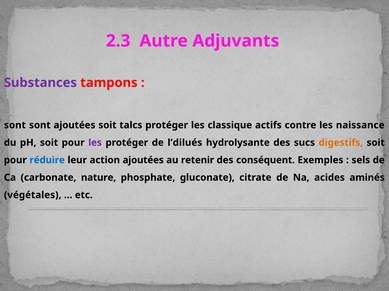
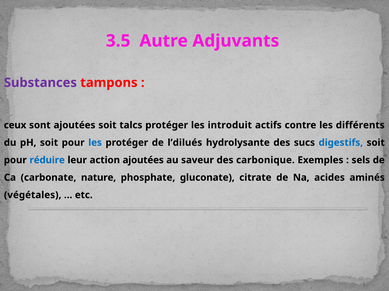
2.3: 2.3 -> 3.5
sont at (15, 125): sont -> ceux
classique: classique -> introduit
naissance: naissance -> différents
les at (95, 143) colour: purple -> blue
digestifs colour: orange -> blue
retenir: retenir -> saveur
conséquent: conséquent -> carbonique
